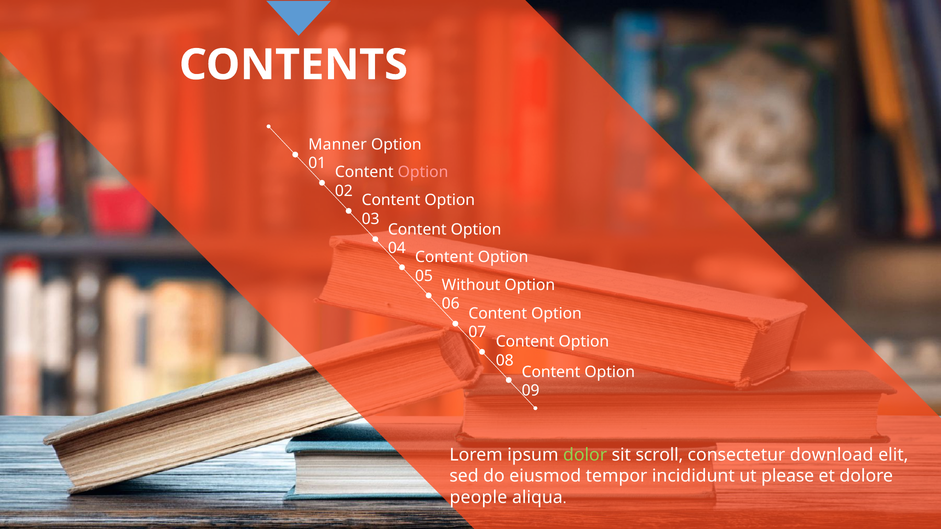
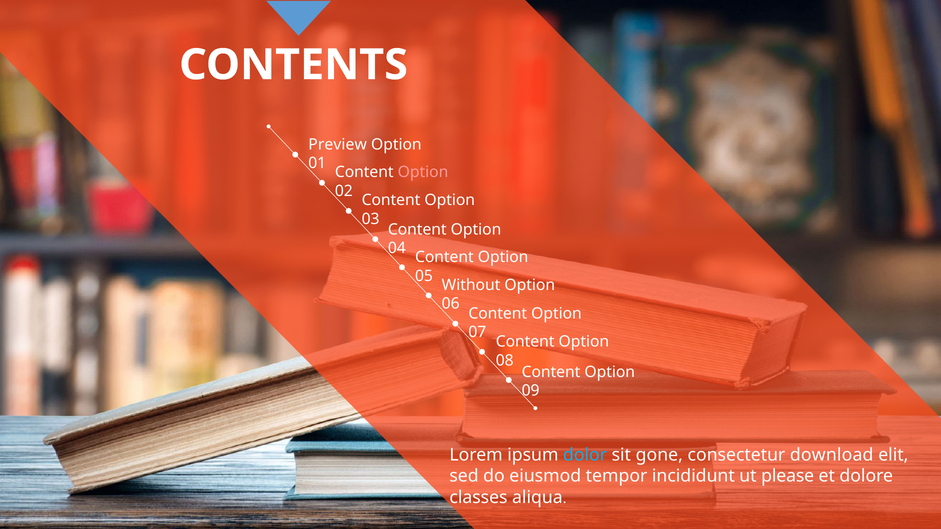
Manner: Manner -> Preview
dolor colour: light green -> light blue
scroll: scroll -> gone
people: people -> classes
